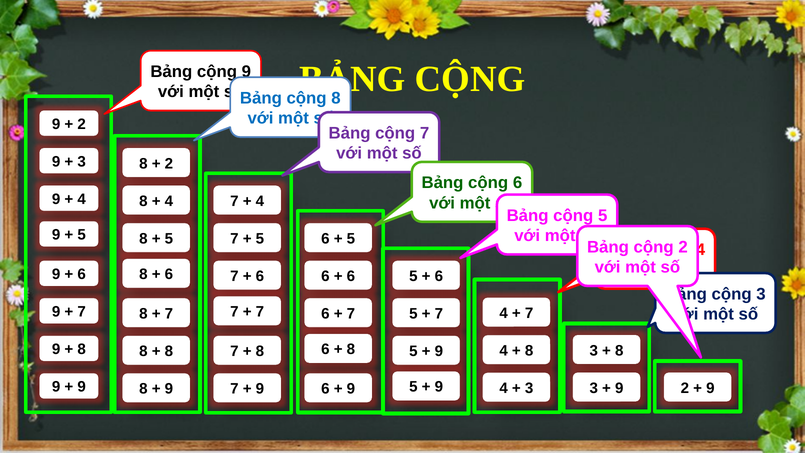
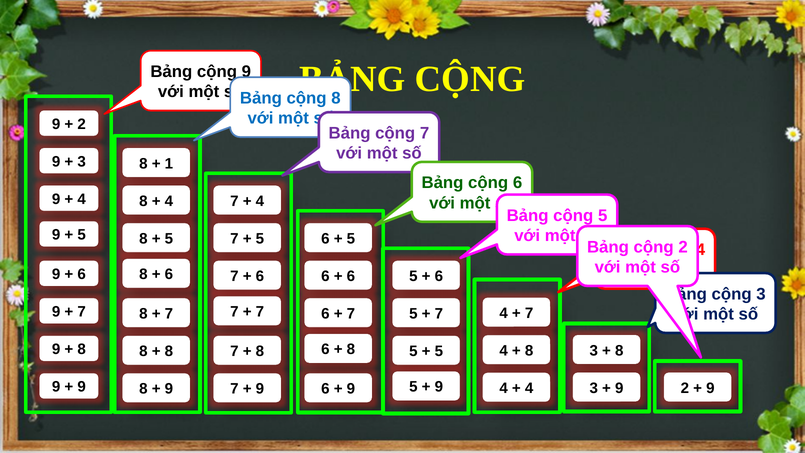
2 at (169, 164): 2 -> 1
9 at (439, 351): 9 -> 5
3 at (529, 388): 3 -> 4
